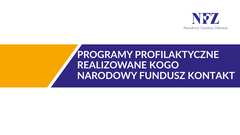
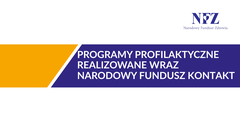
KOGO: KOGO -> WRAZ
